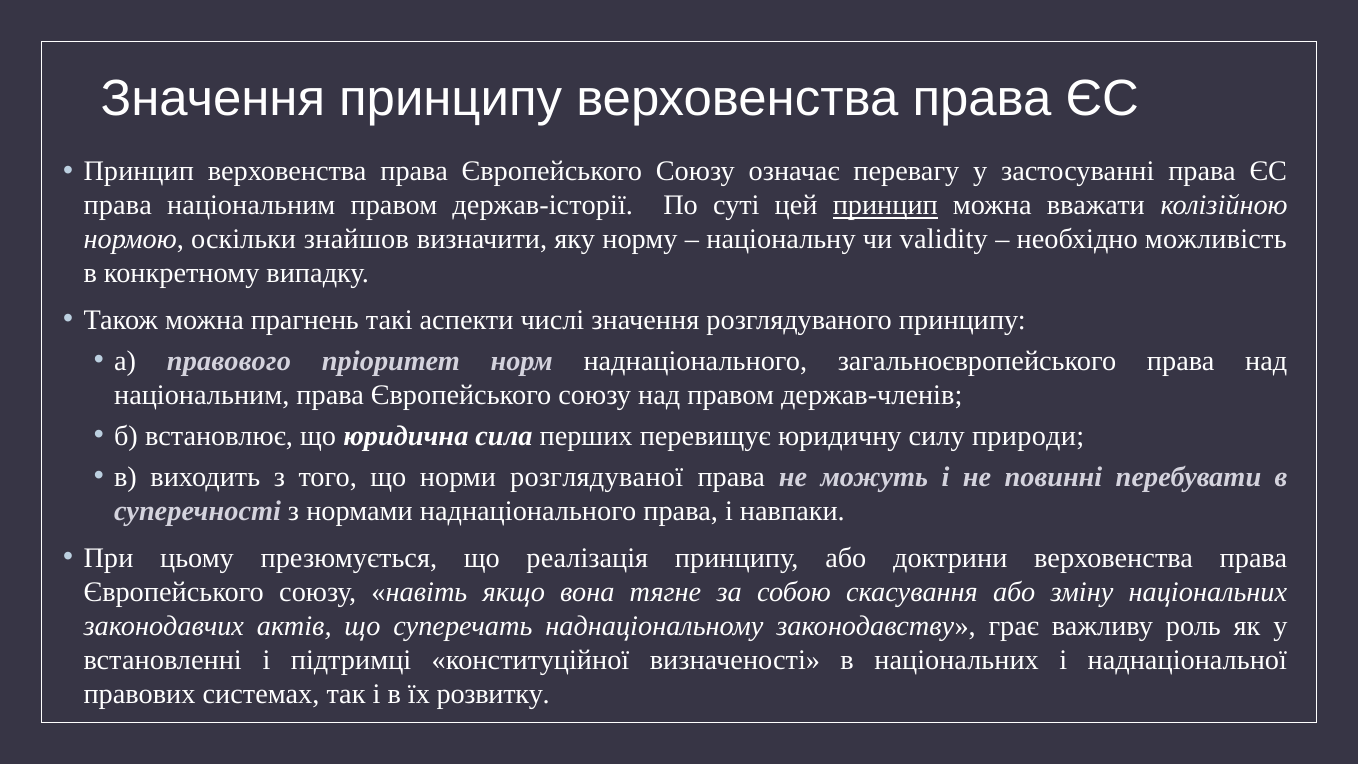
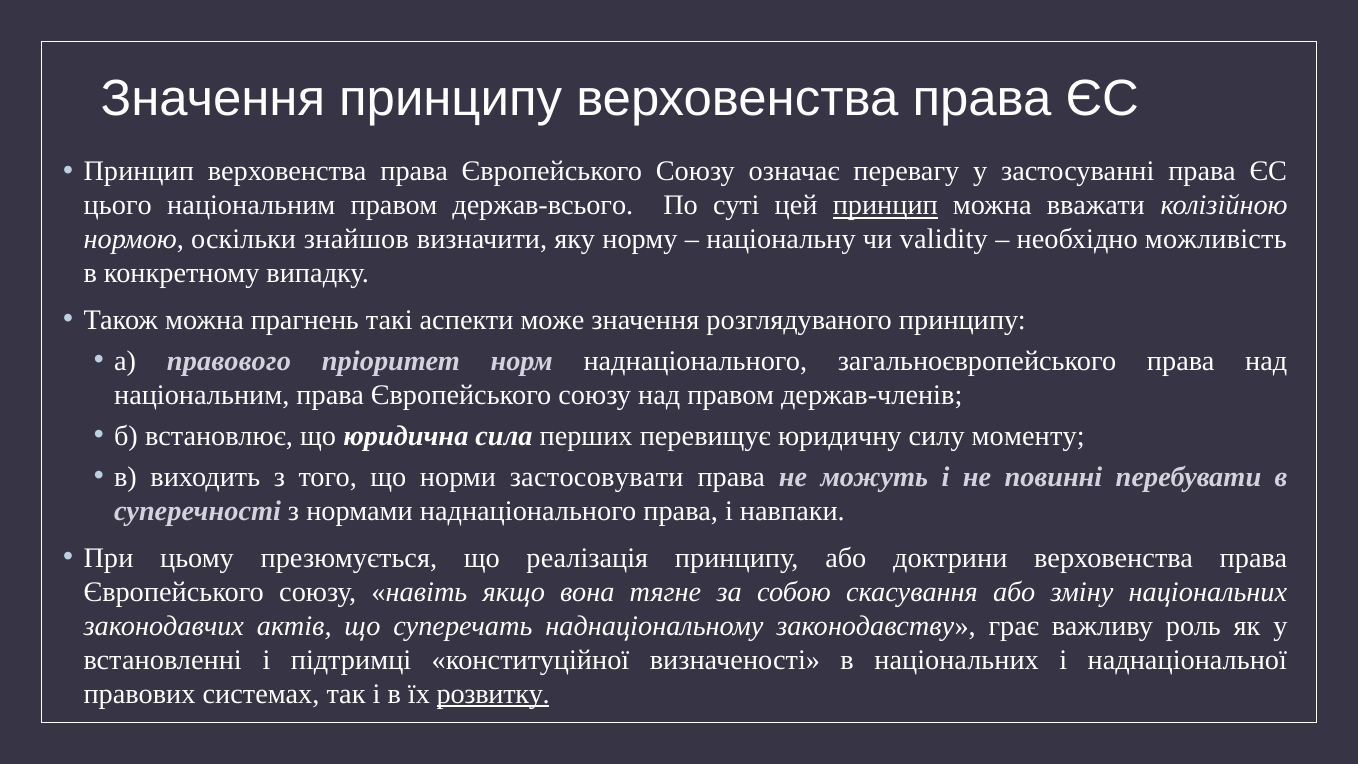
права at (118, 206): права -> цього
держав-історії: держав-історії -> держав-всього
числі: числі -> може
природи: природи -> моменту
розглядуваної: розглядуваної -> застосовувати
розвитку underline: none -> present
